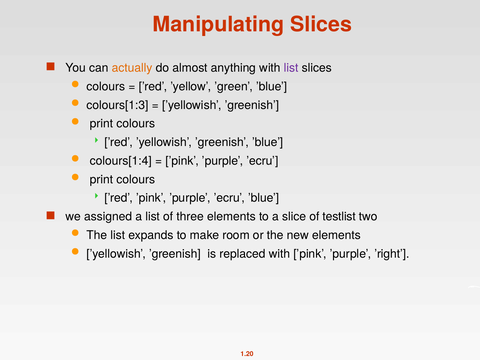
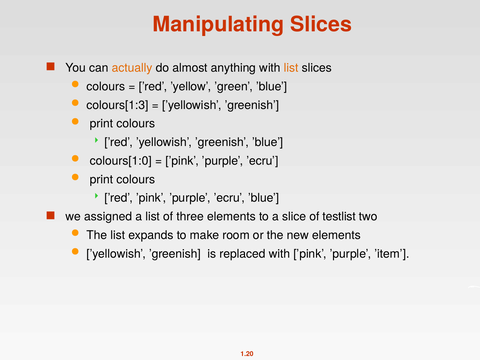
list at (291, 68) colour: purple -> orange
colours[1:4: colours[1:4 -> colours[1:0
’right: ’right -> ’item
